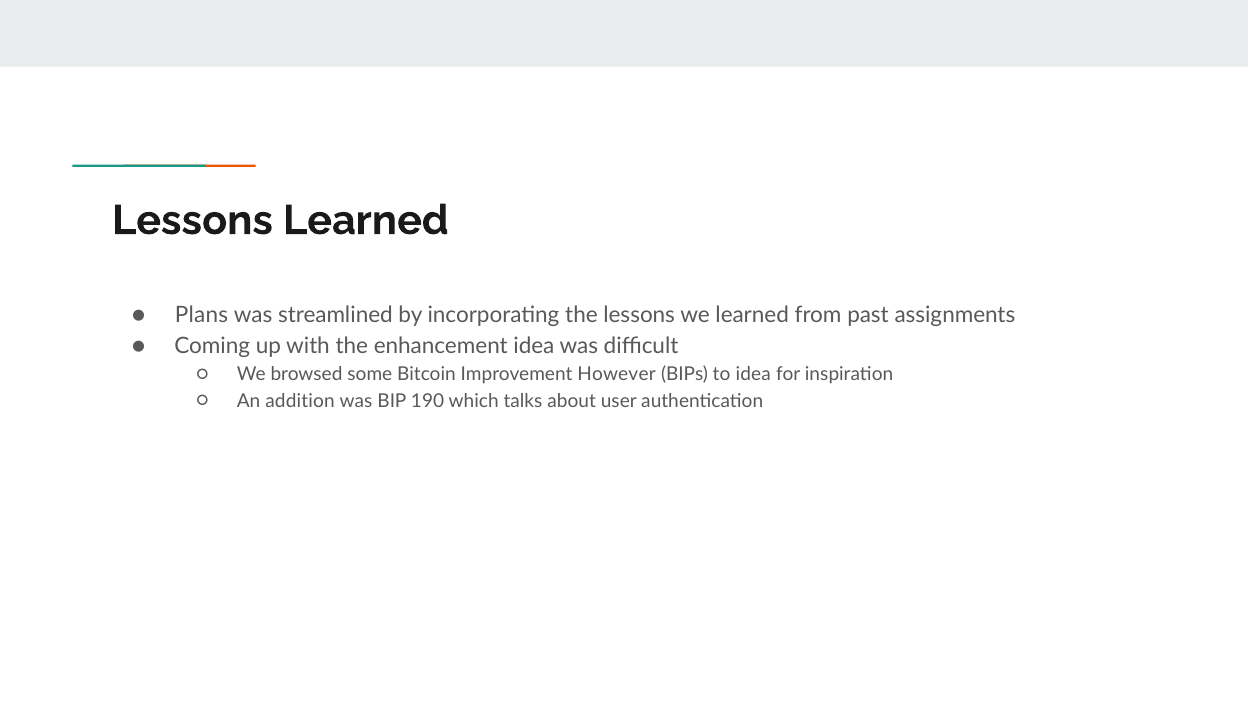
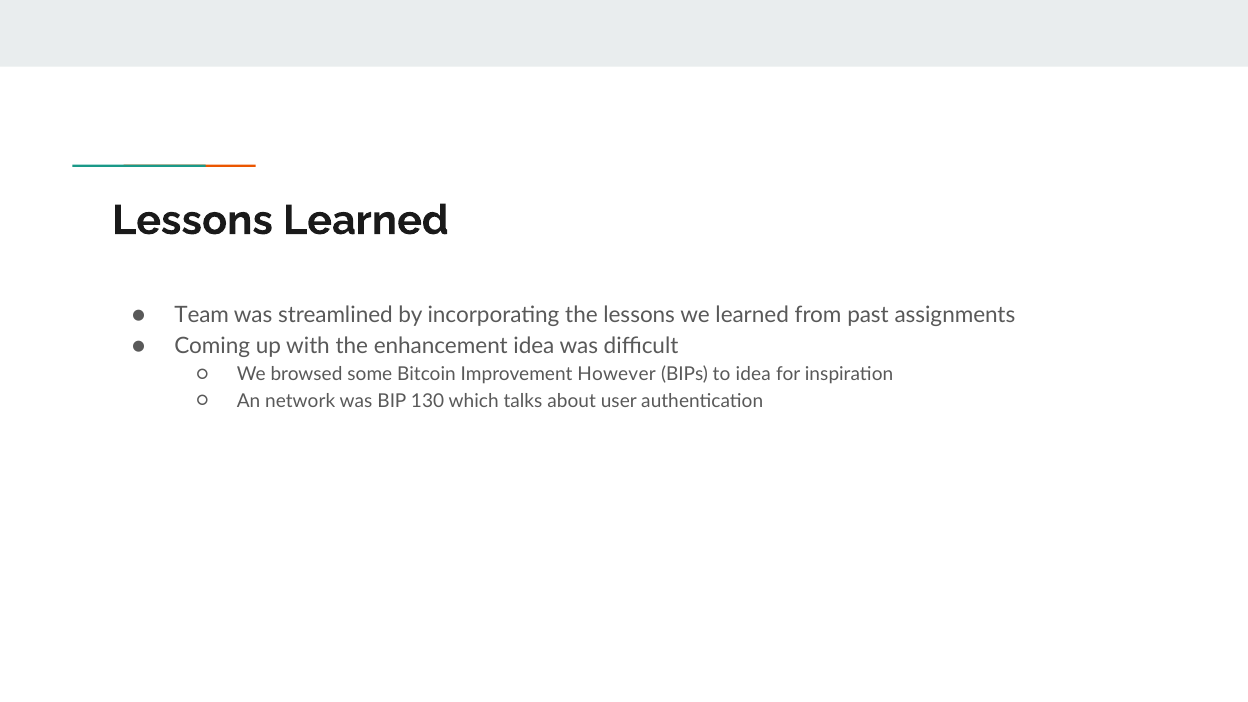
Plans: Plans -> Team
addition: addition -> network
190: 190 -> 130
